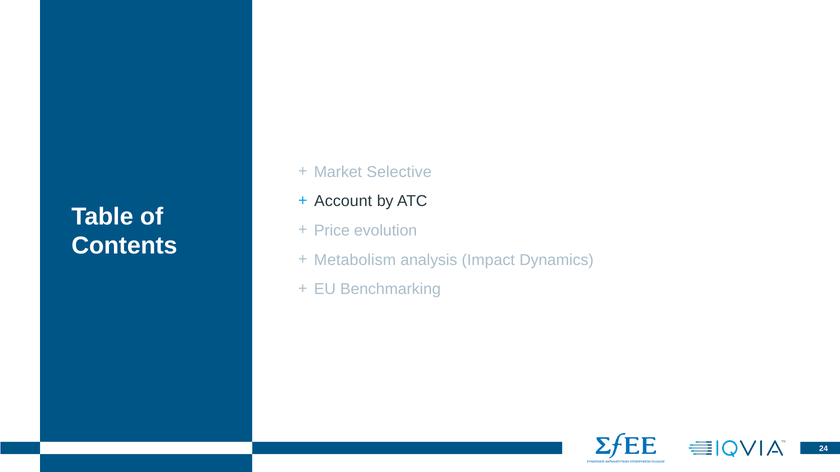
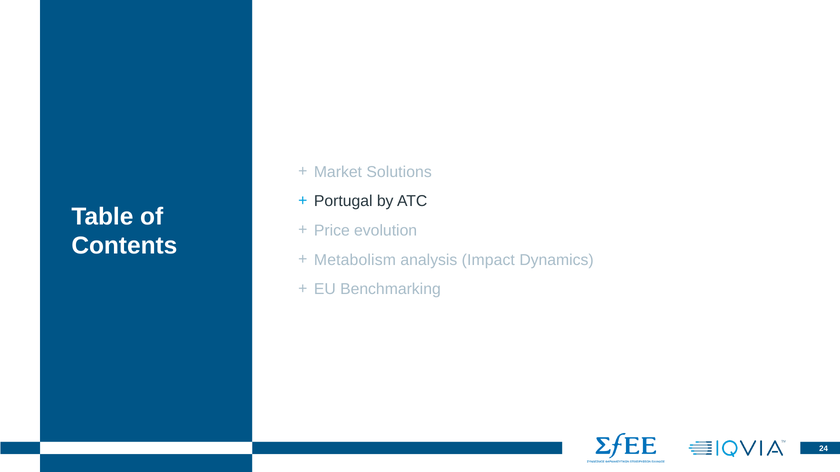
Selective: Selective -> Solutions
Account: Account -> Portugal
